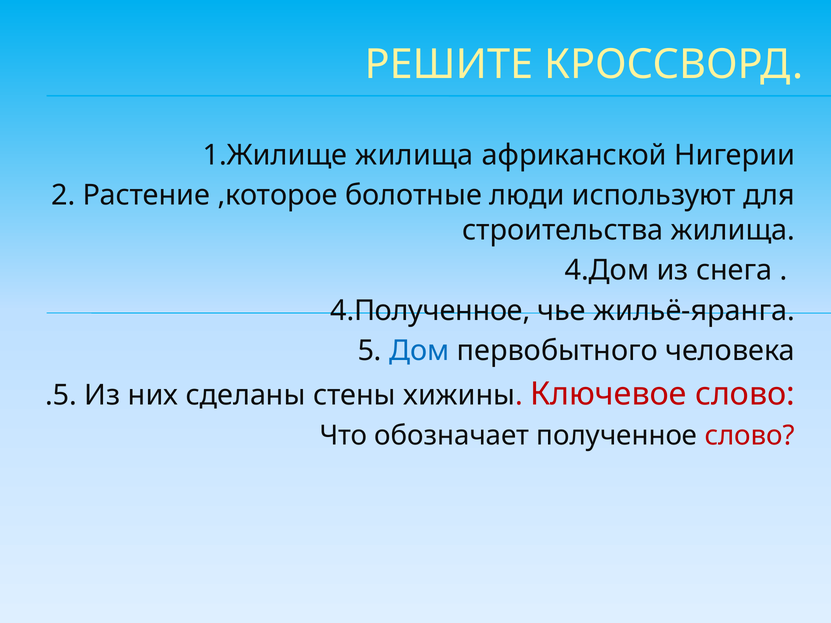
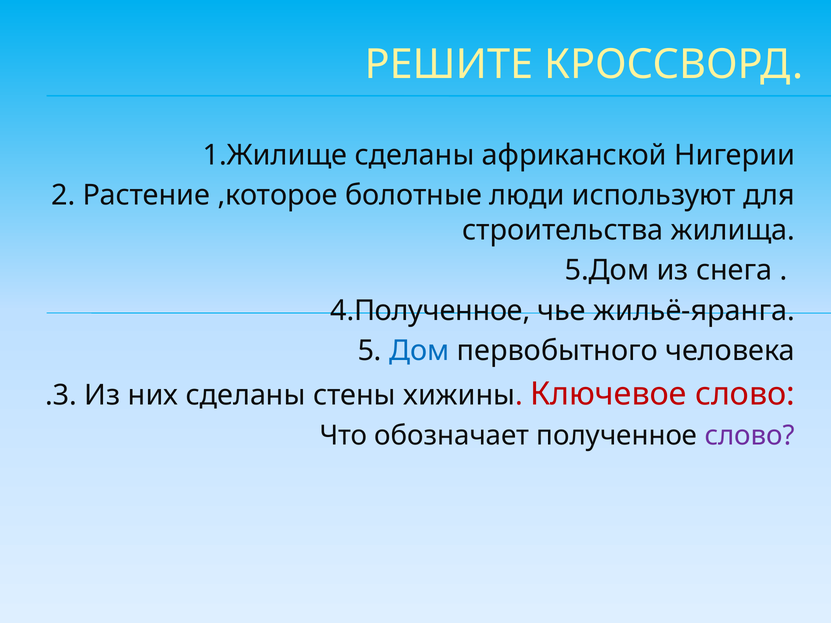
1.Жилище жилища: жилища -> сделаны
4.Дом: 4.Дом -> 5.Дом
.5: .5 -> .3
слово at (750, 436) colour: red -> purple
